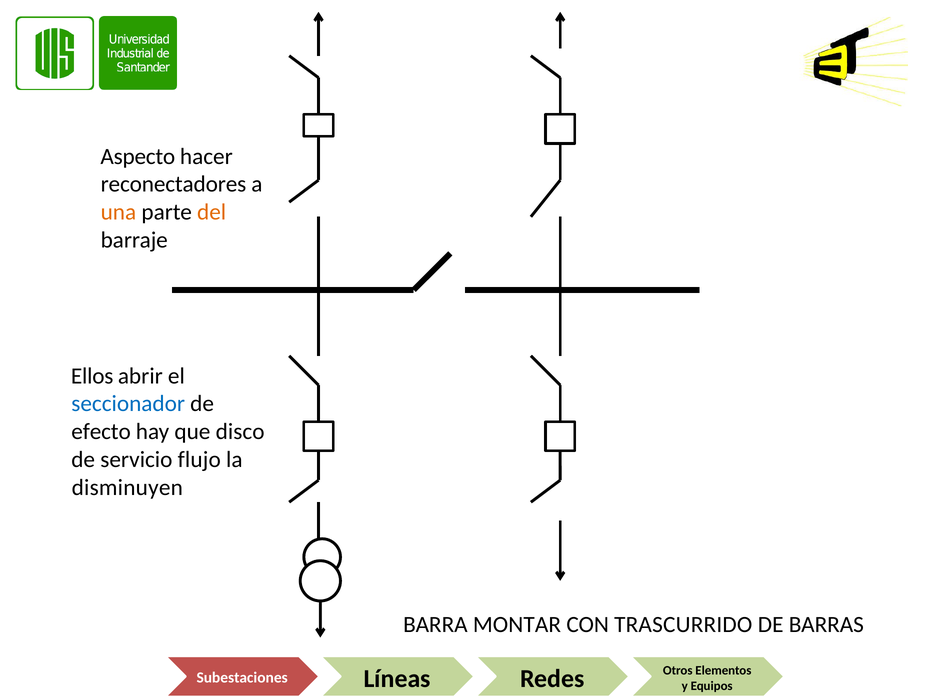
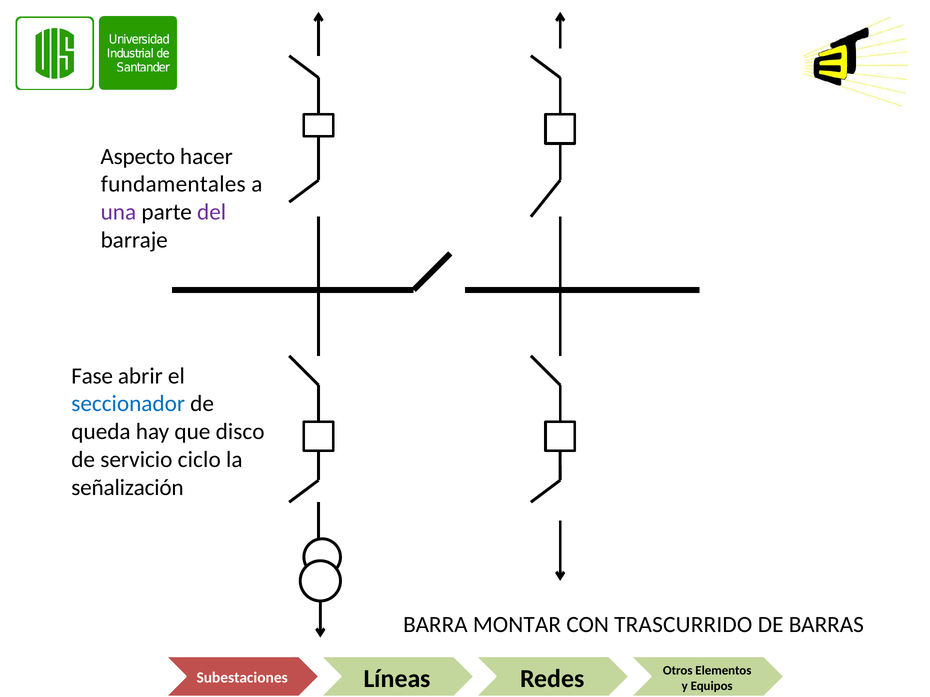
reconectadores: reconectadores -> fundamentales
una colour: orange -> purple
del colour: orange -> purple
Ellos: Ellos -> Fase
efecto: efecto -> queda
flujo: flujo -> ciclo
disminuyen: disminuyen -> señalización
